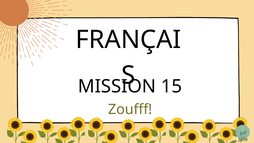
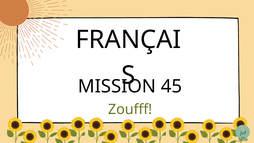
15: 15 -> 45
